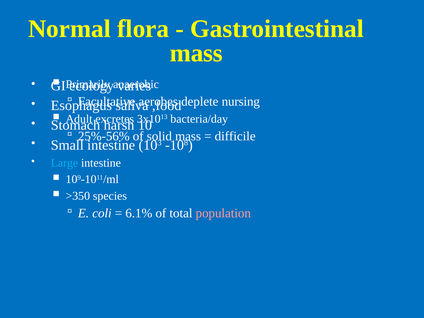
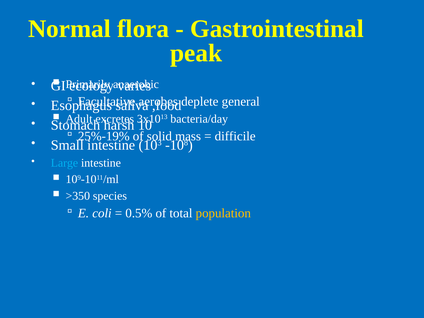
mass at (196, 53): mass -> peak
nursing: nursing -> general
25%-56%: 25%-56% -> 25%-19%
6.1%: 6.1% -> 0.5%
population colour: pink -> yellow
